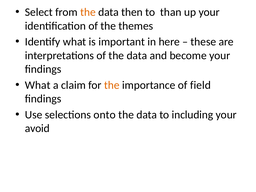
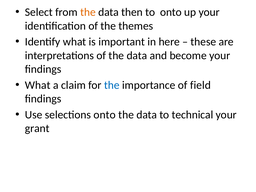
to than: than -> onto
the at (112, 85) colour: orange -> blue
including: including -> technical
avoid: avoid -> grant
